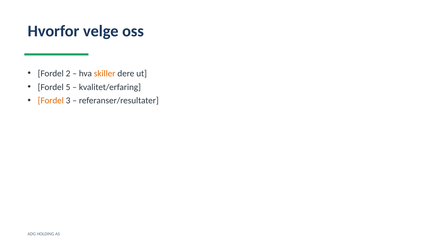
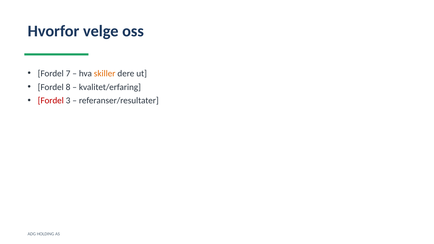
2: 2 -> 7
5: 5 -> 8
Fordel at (51, 101) colour: orange -> red
